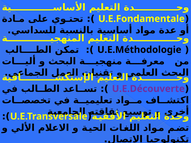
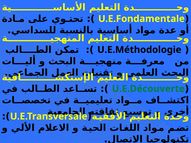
U.E.Découverte colour: purple -> green
